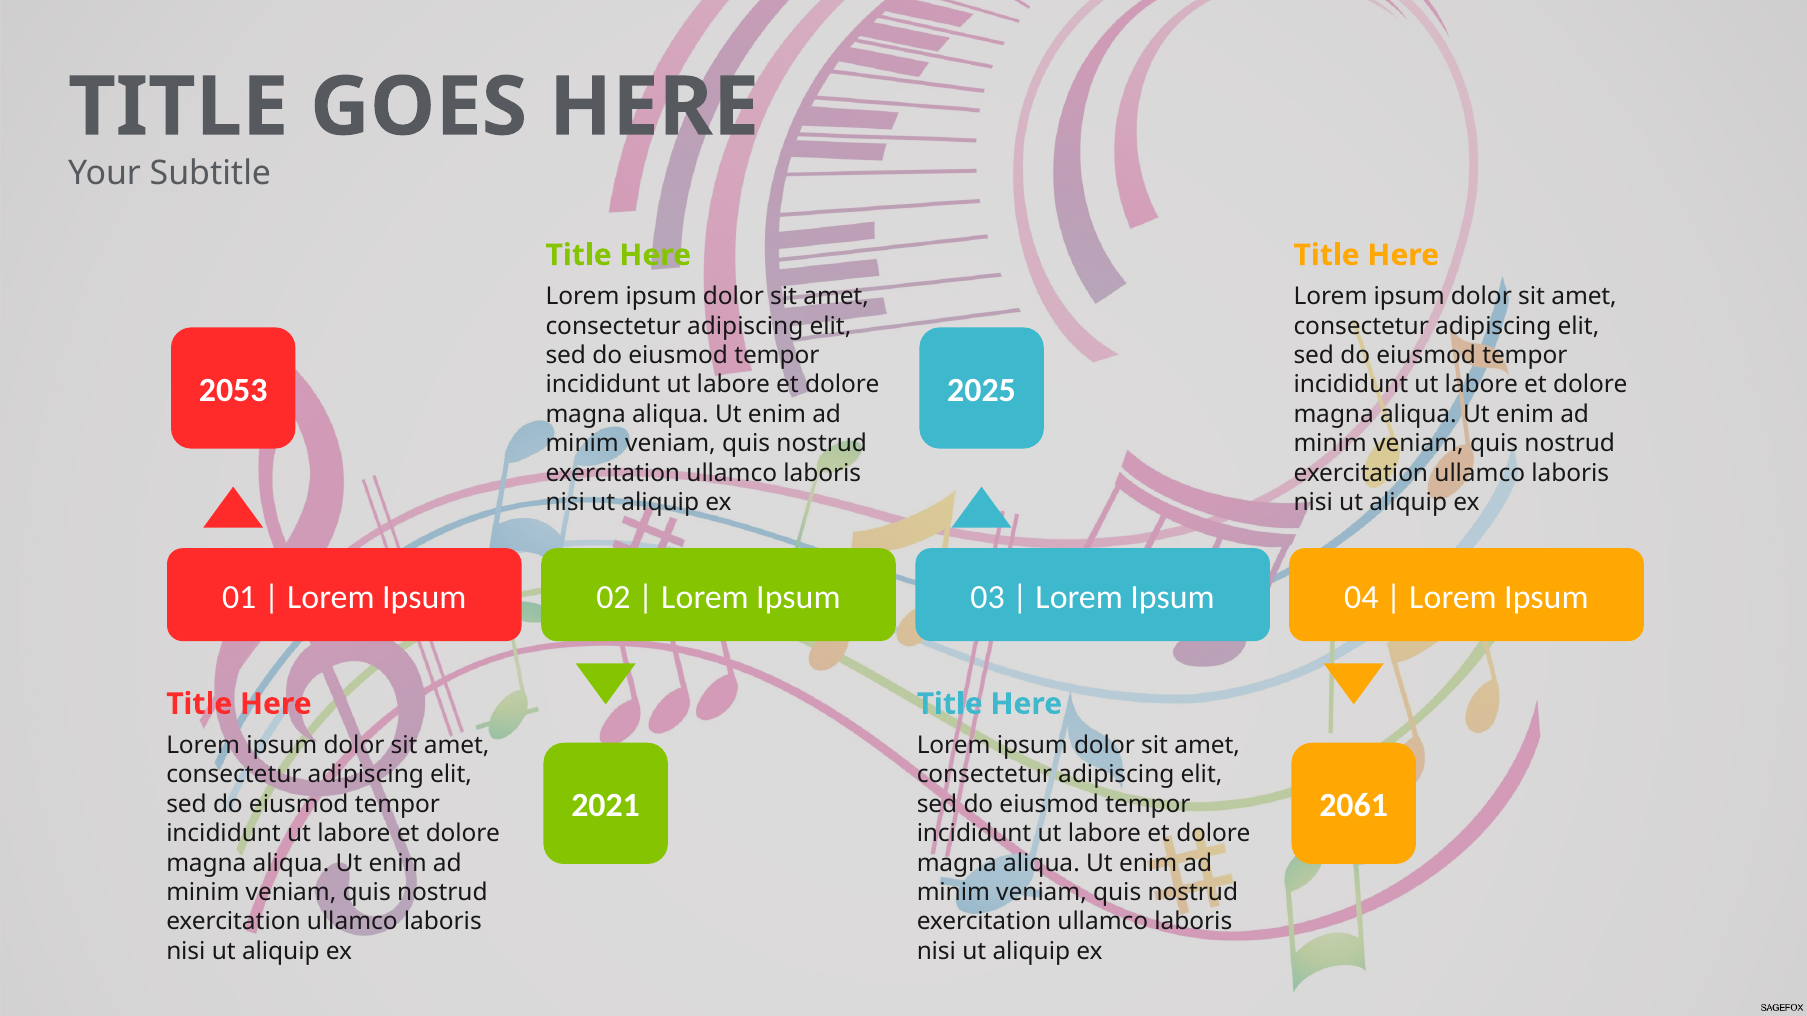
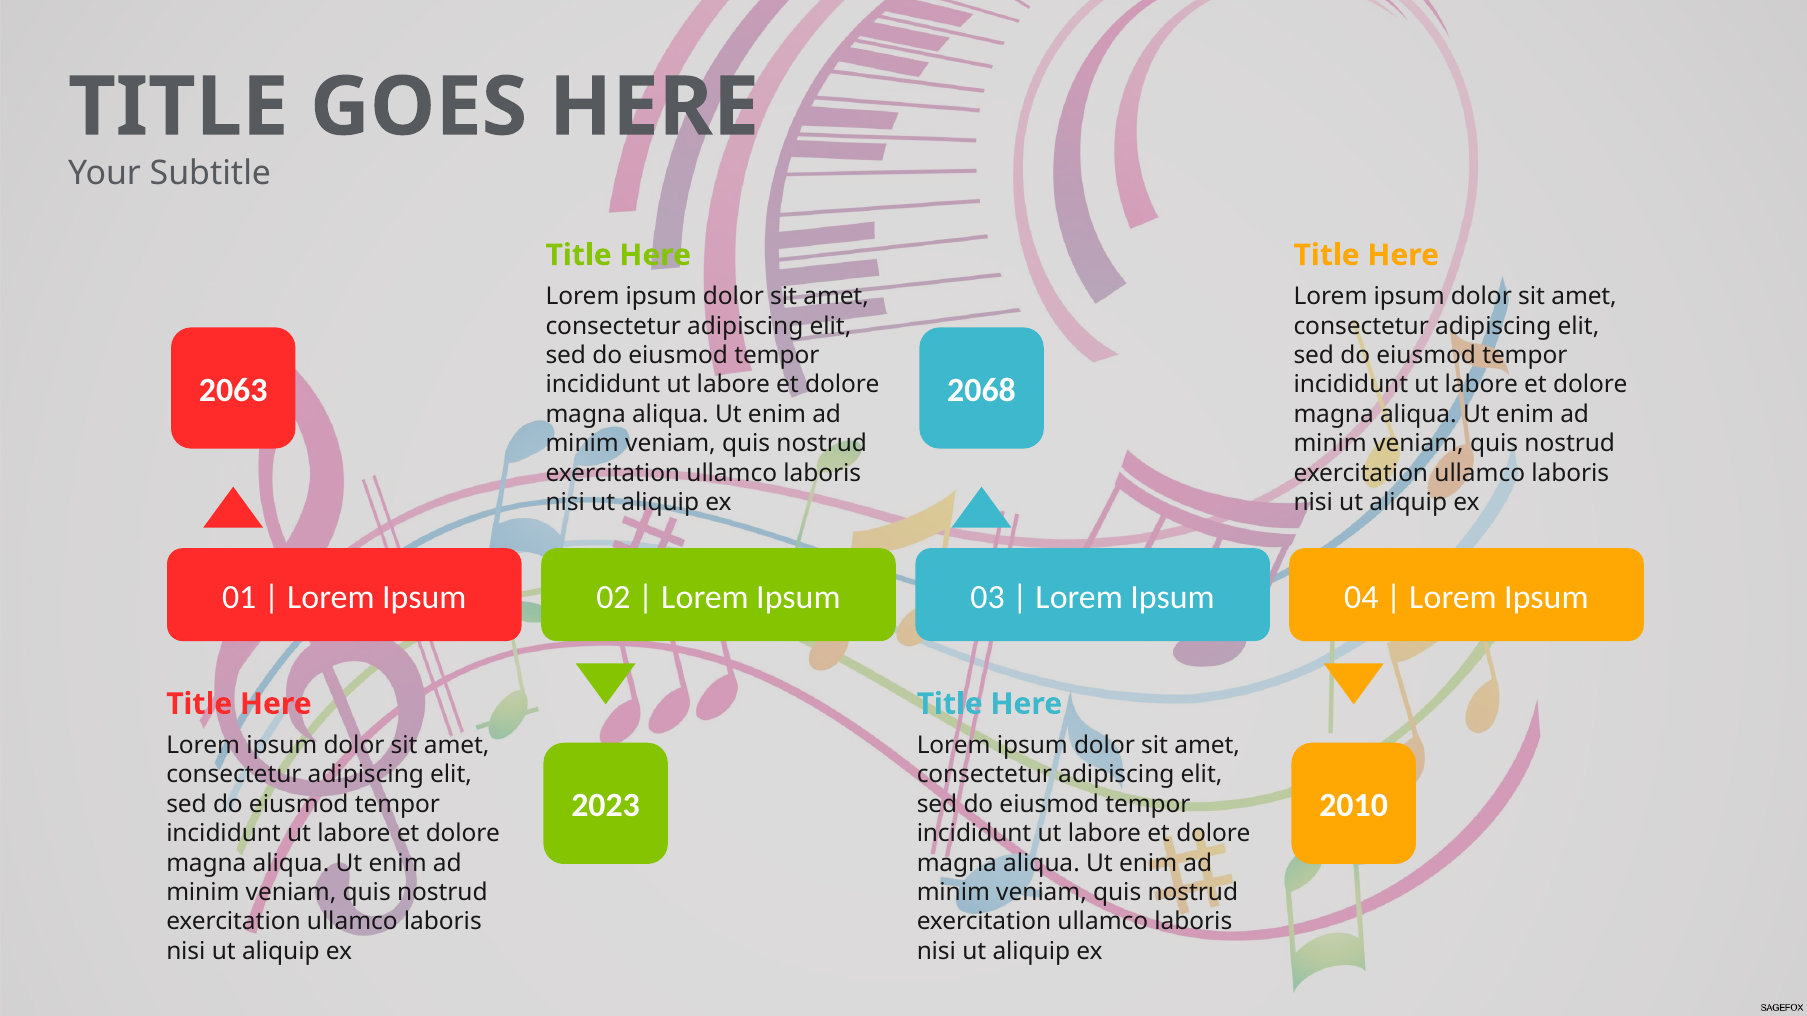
2053: 2053 -> 2063
2025: 2025 -> 2068
2021: 2021 -> 2023
2061: 2061 -> 2010
